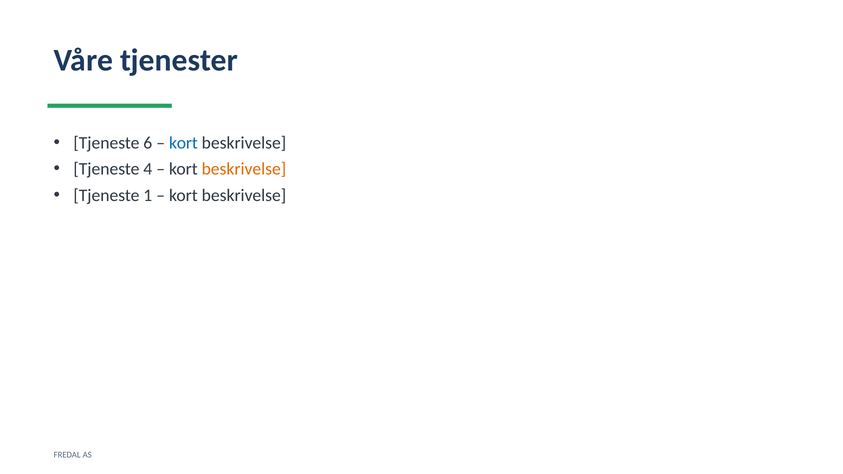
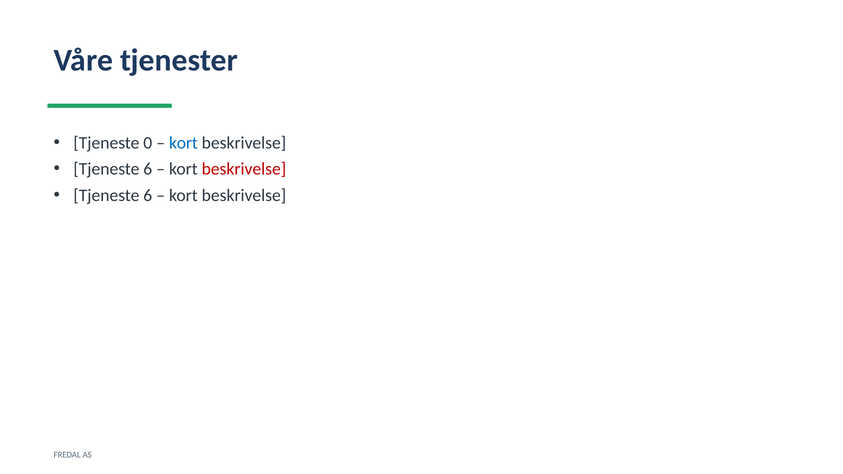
6: 6 -> 0
4 at (148, 169): 4 -> 6
beskrivelse at (244, 169) colour: orange -> red
1 at (148, 195): 1 -> 6
